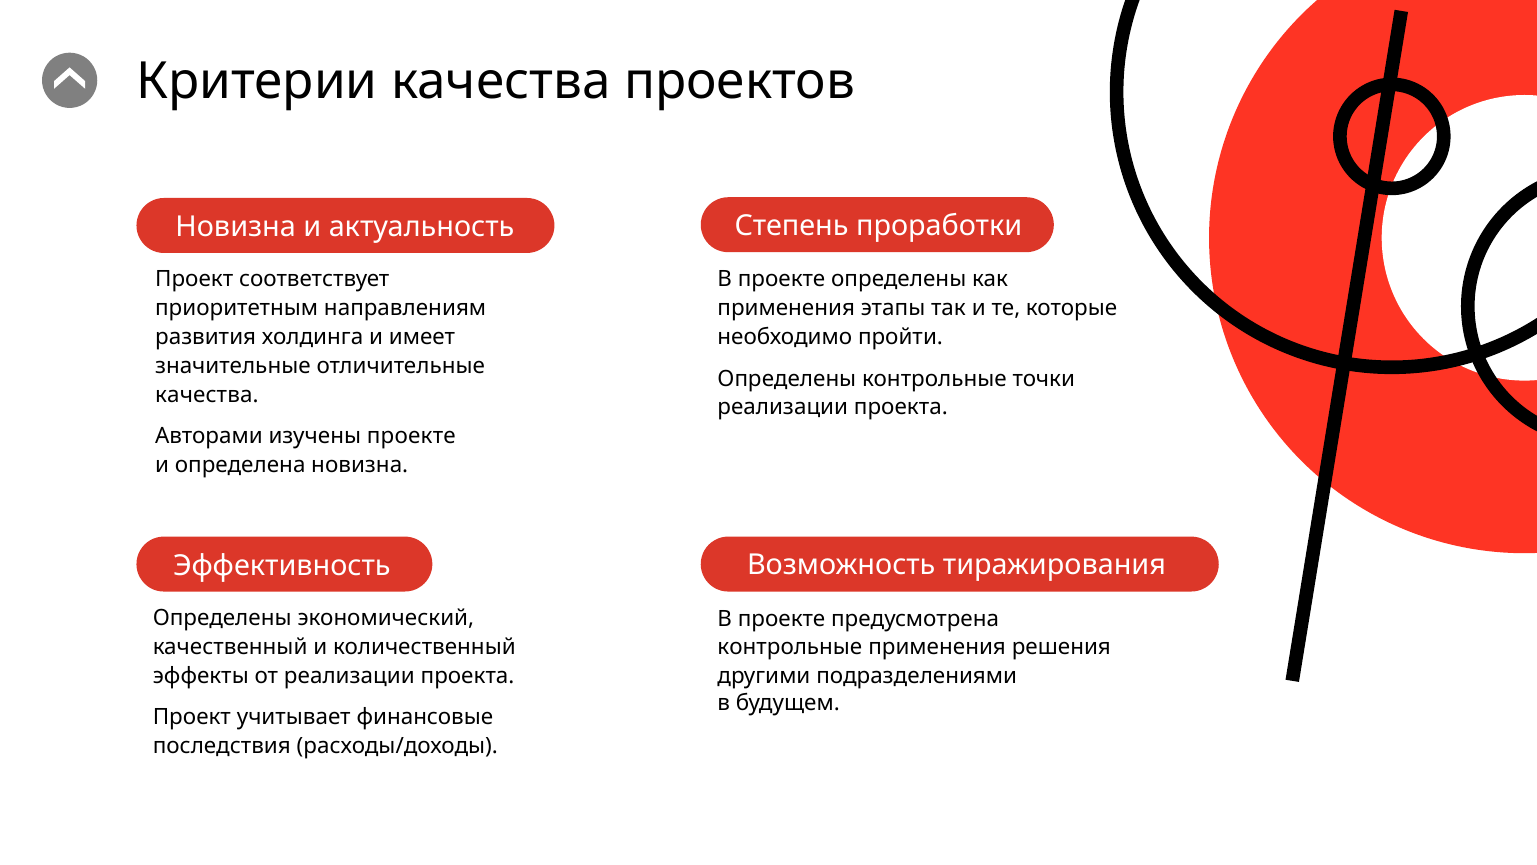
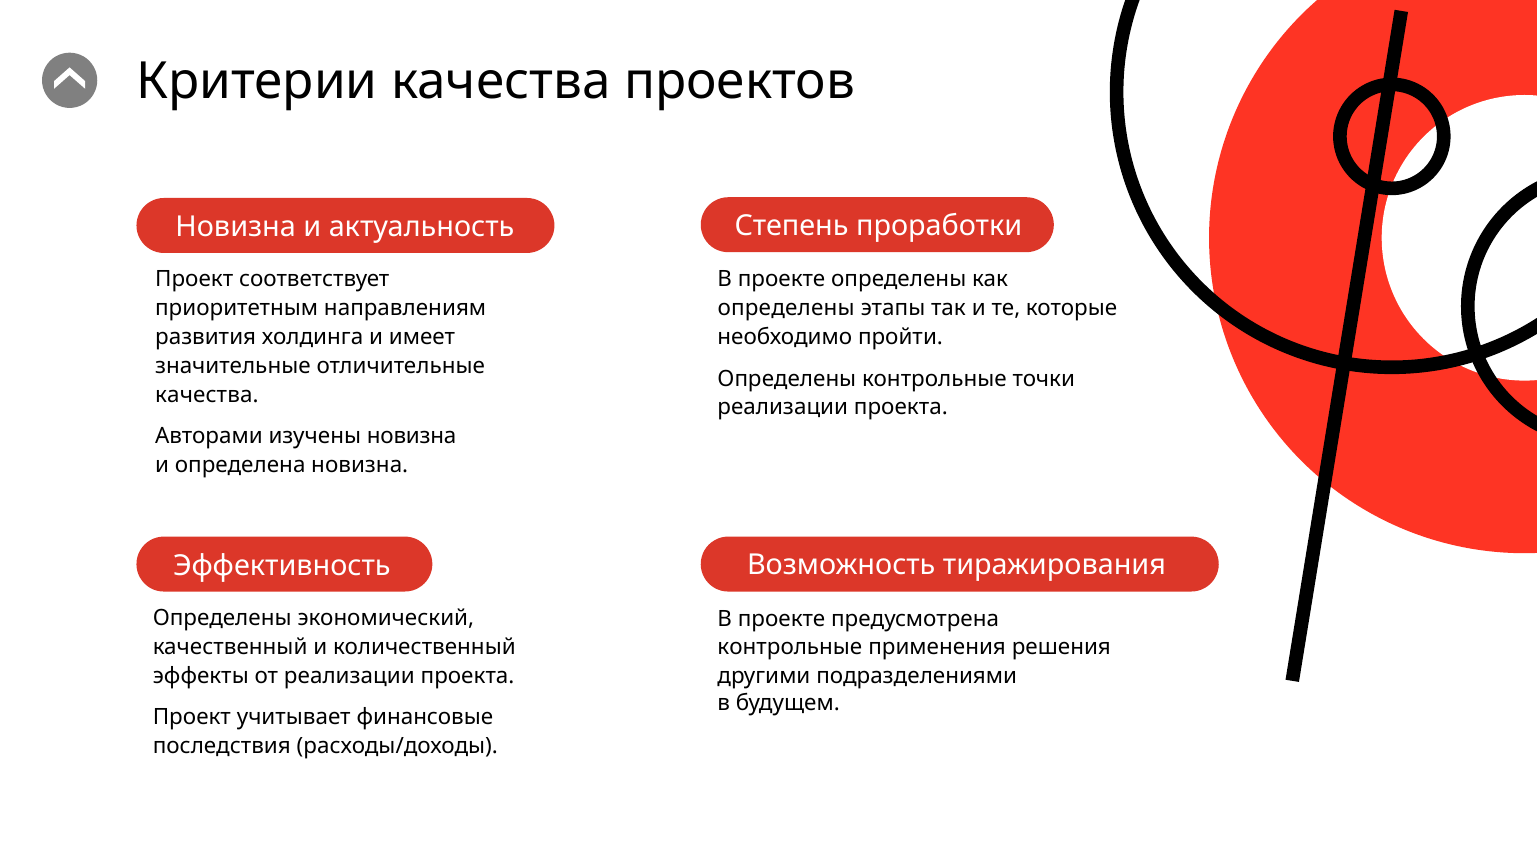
применения at (786, 308): применения -> определены
изучены проекте: проекте -> новизна
